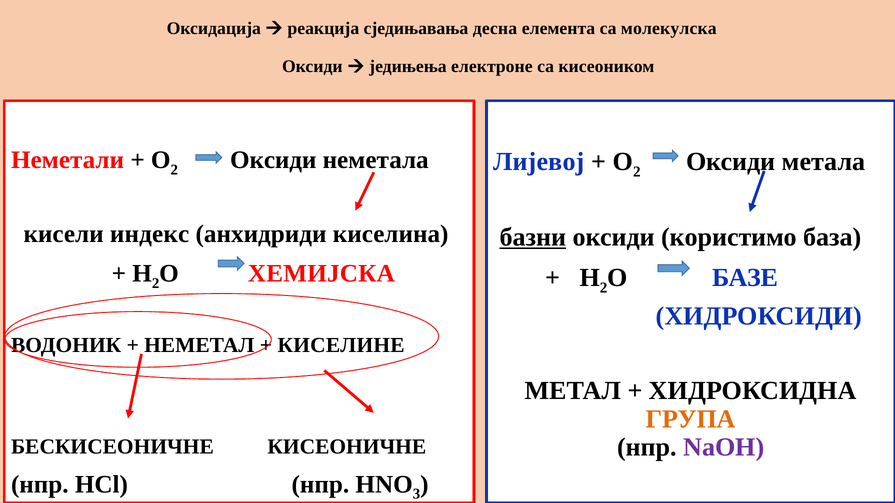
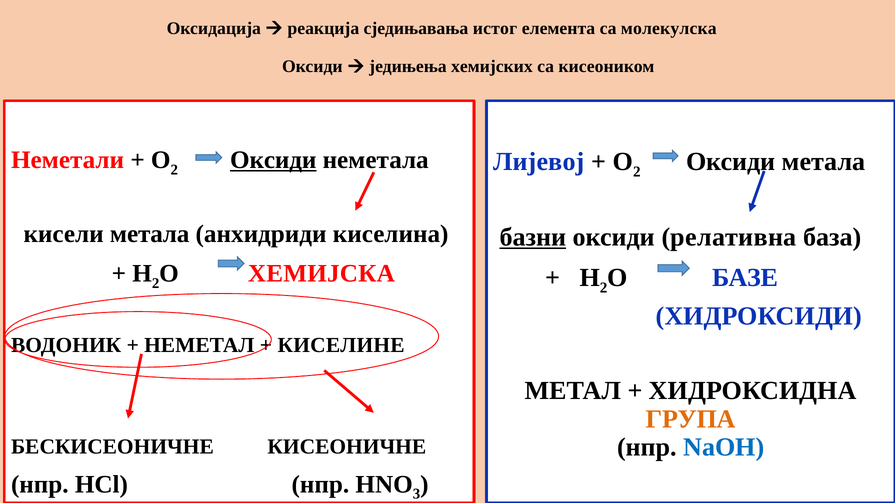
десна: десна -> истог
електроне: електроне -> хемијских
Оксиди at (273, 160) underline: none -> present
кисели индекс: индекс -> метала
користимо: користимо -> релативна
NaOH colour: purple -> blue
